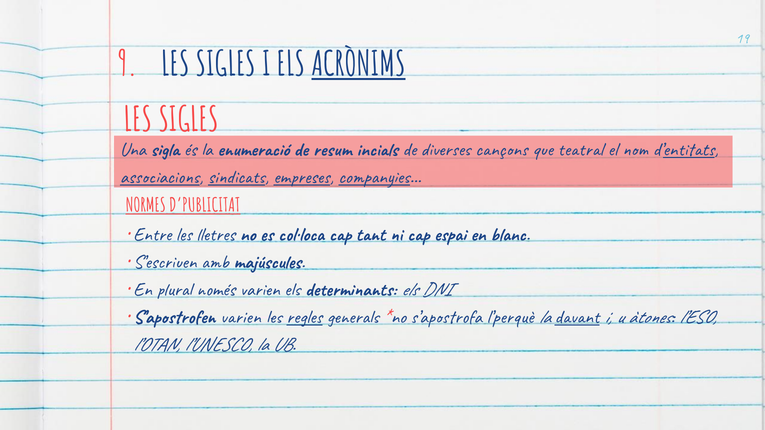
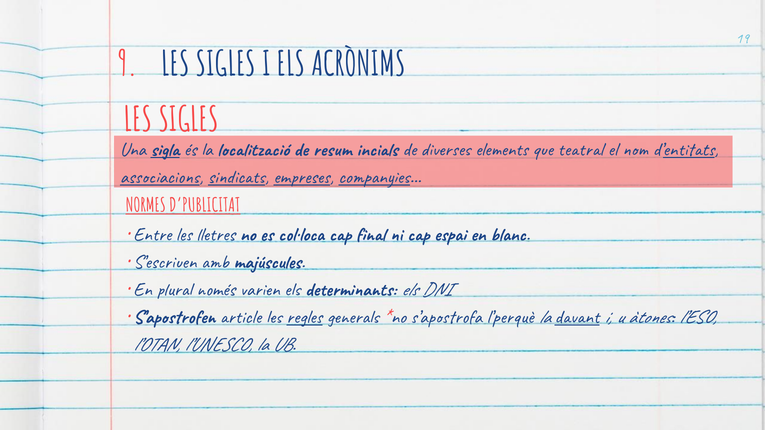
ACRÒNIMS underline: present -> none
sigla underline: none -> present
enumeració: enumeració -> localització
cançons: cançons -> elements
tant: tant -> final
S’apostrofen varien: varien -> article
